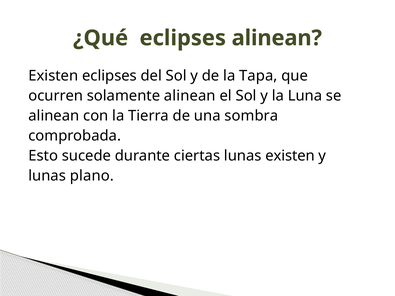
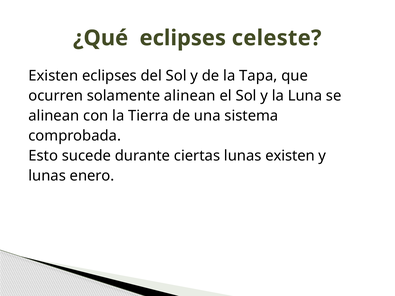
eclipses alinean: alinean -> celeste
sombra: sombra -> sistema
plano: plano -> enero
